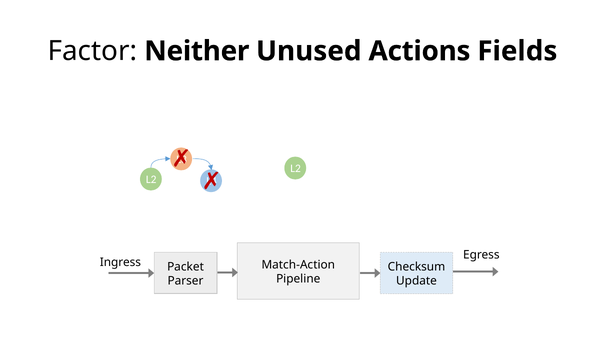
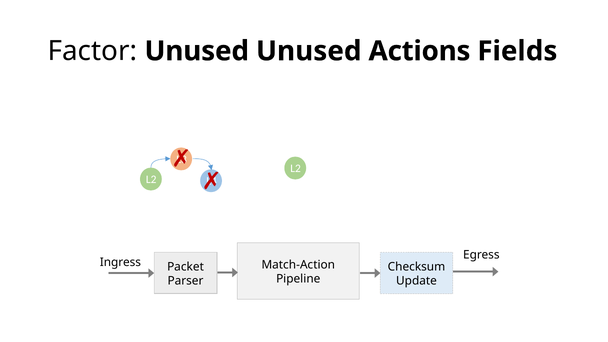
Factor Neither: Neither -> Unused
